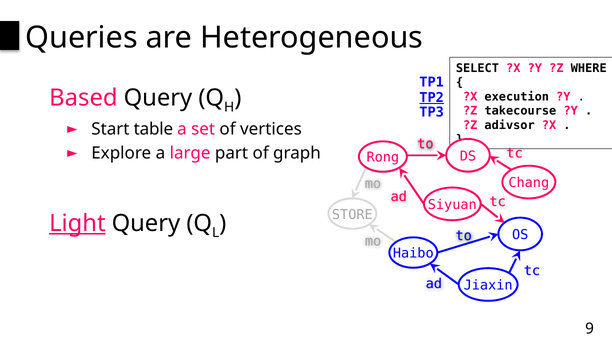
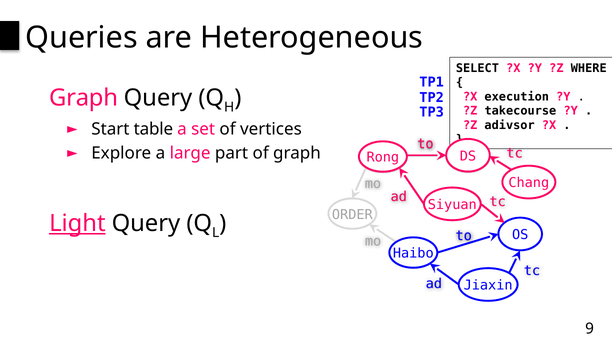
Based at (83, 98): Based -> Graph
TP2 underline: present -> none
STORE: STORE -> ORDER
